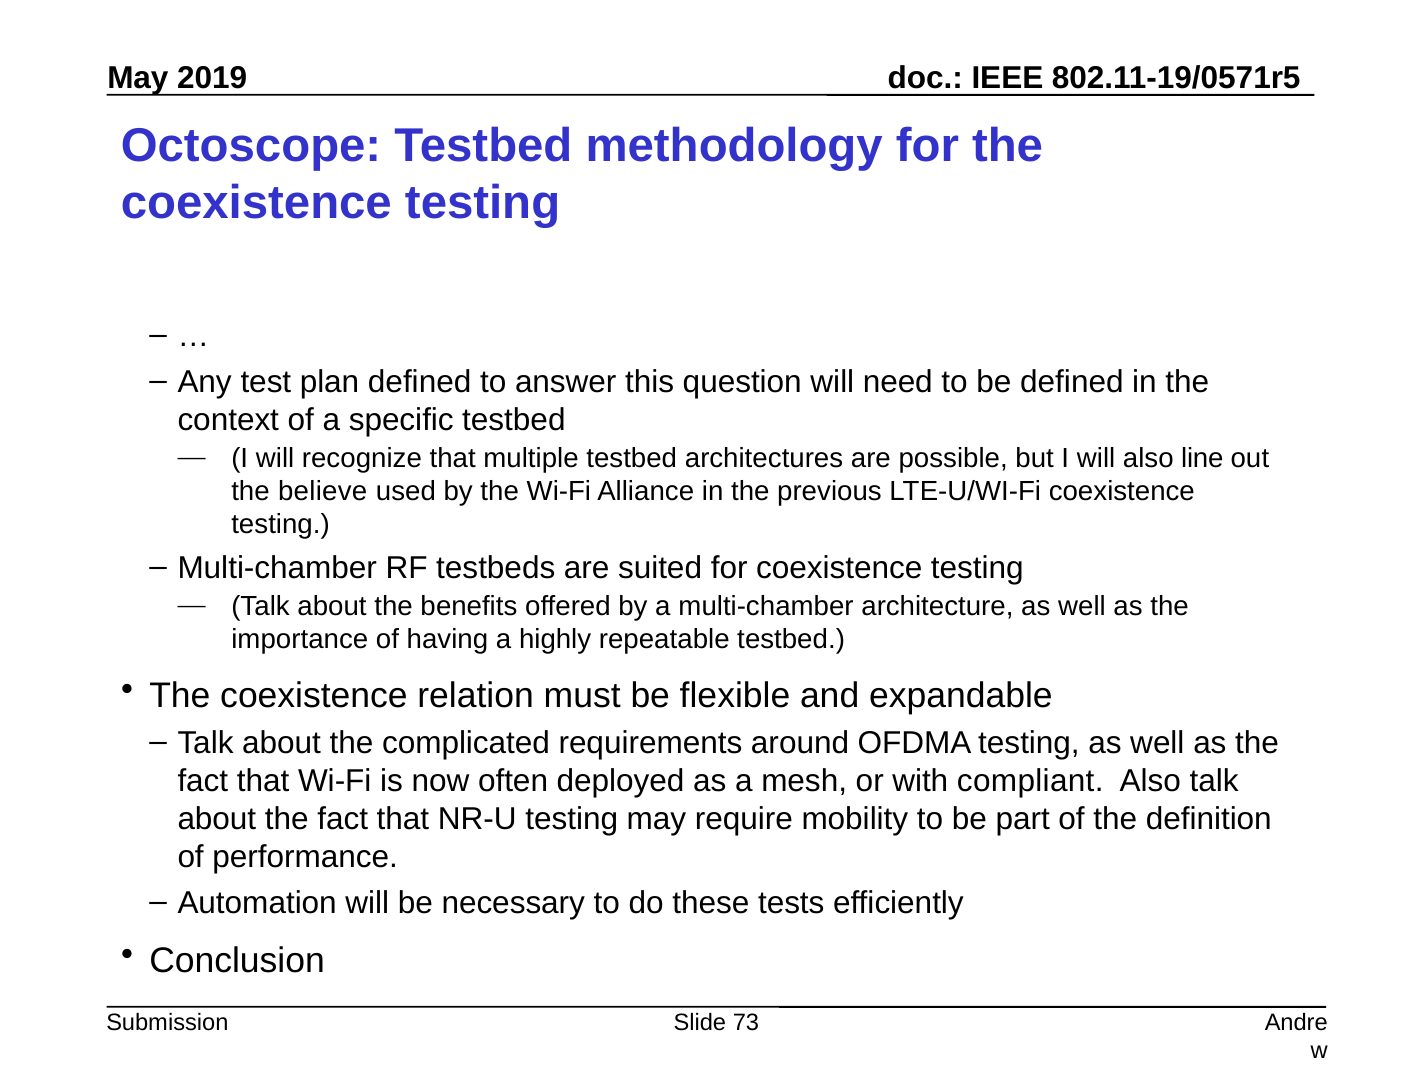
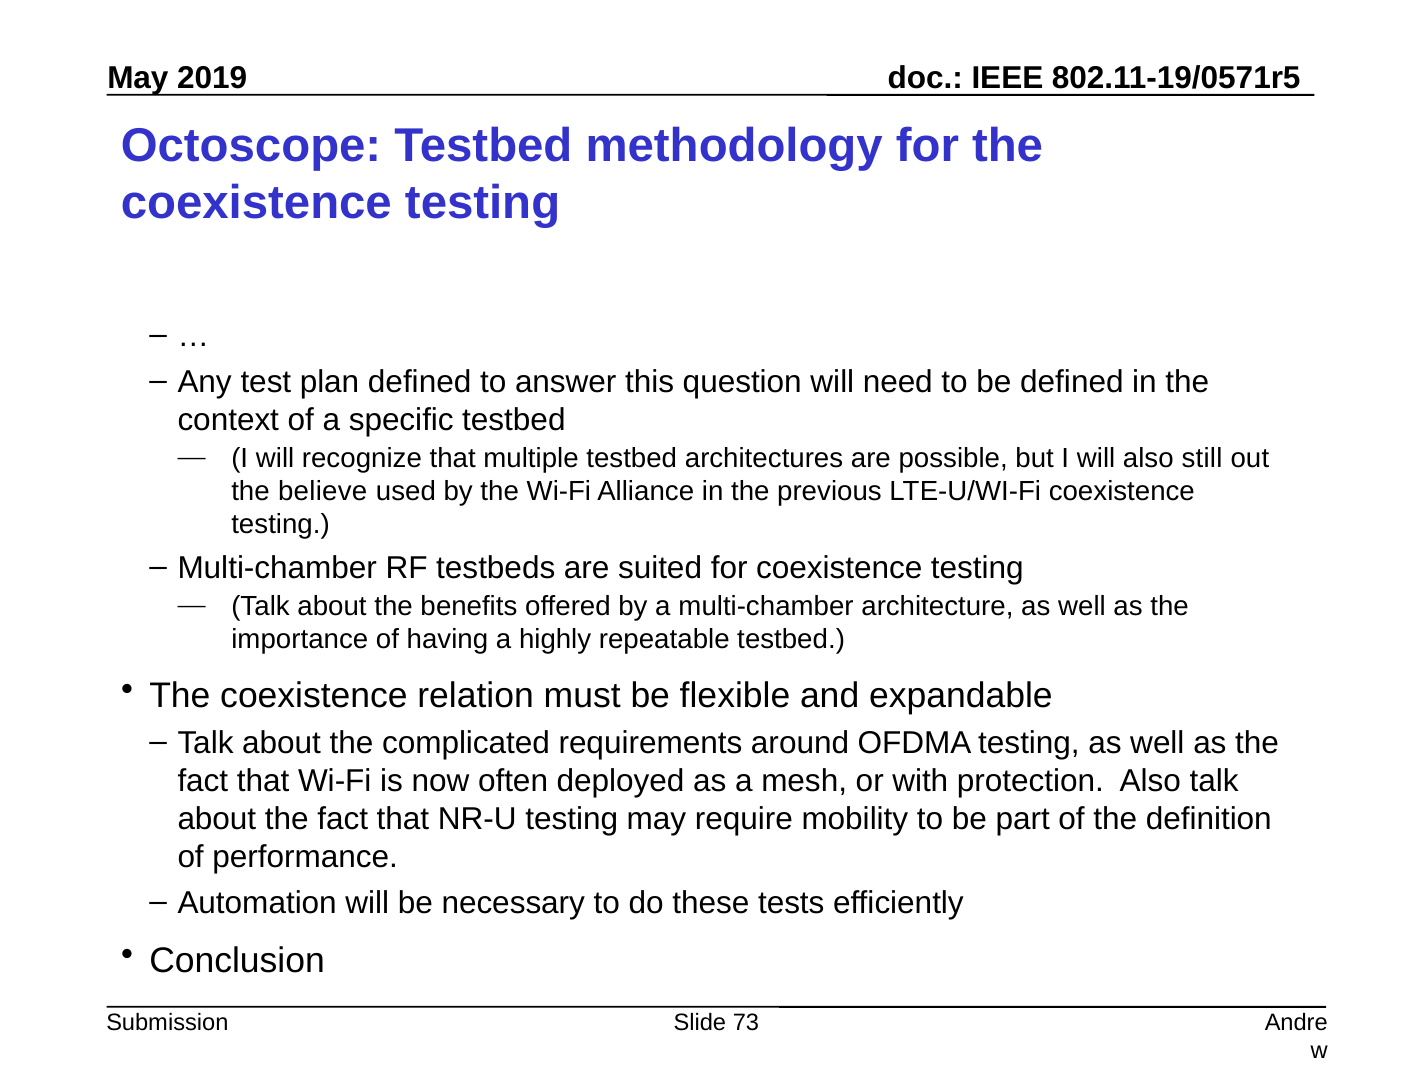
line: line -> still
compliant: compliant -> protection
